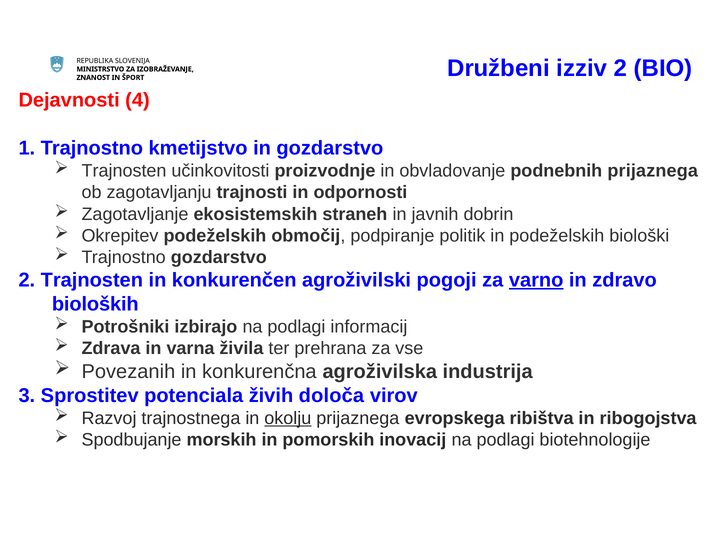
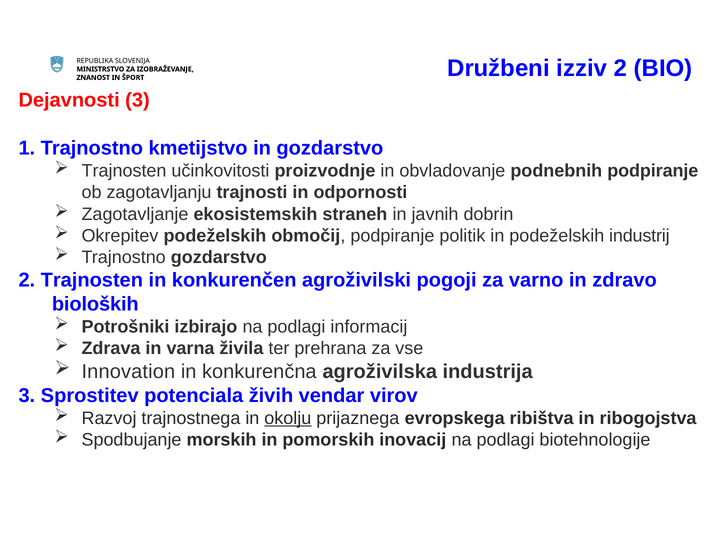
Dejavnosti 4: 4 -> 3
podnebnih prijaznega: prijaznega -> podpiranje
biološki: biološki -> industrij
varno underline: present -> none
Povezanih: Povezanih -> Innovation
določa: določa -> vendar
